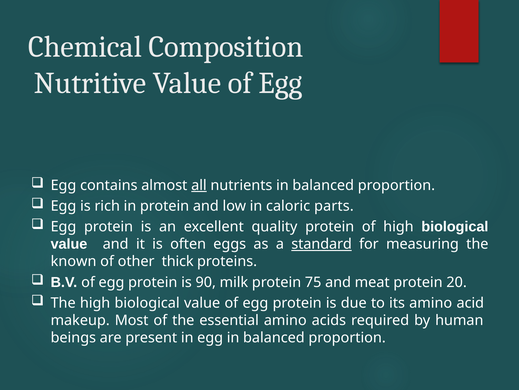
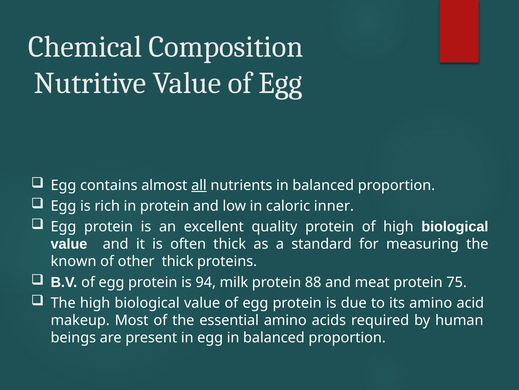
parts: parts -> inner
often eggs: eggs -> thick
standard underline: present -> none
90: 90 -> 94
75: 75 -> 88
20: 20 -> 75
